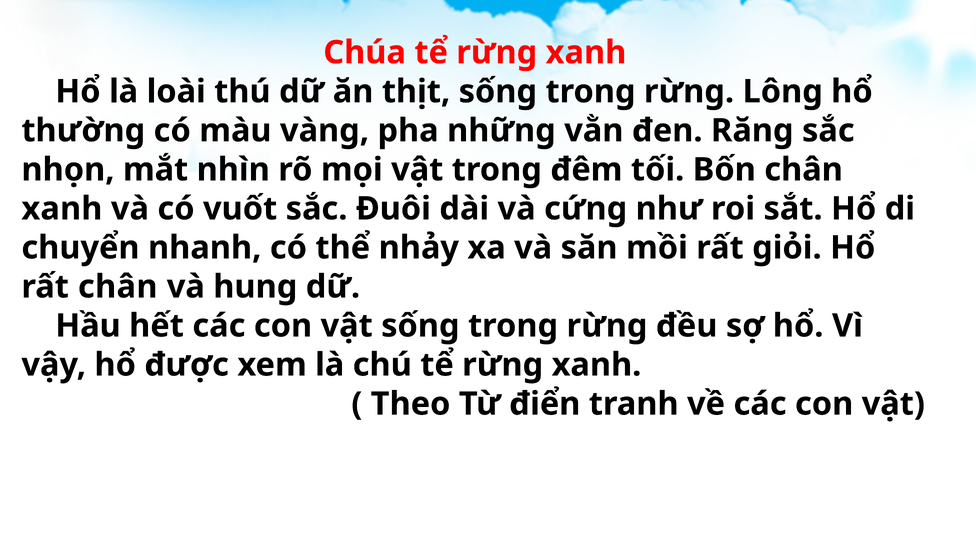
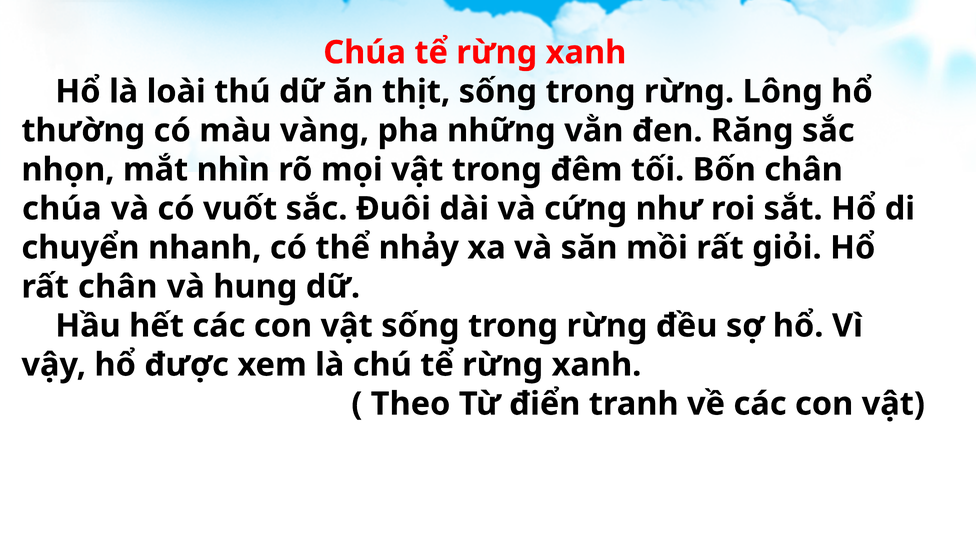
xanh at (62, 209): xanh -> chúa
